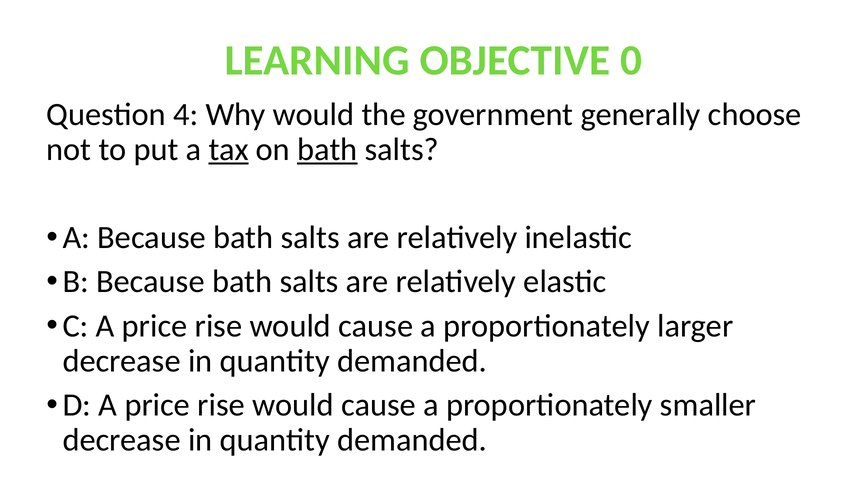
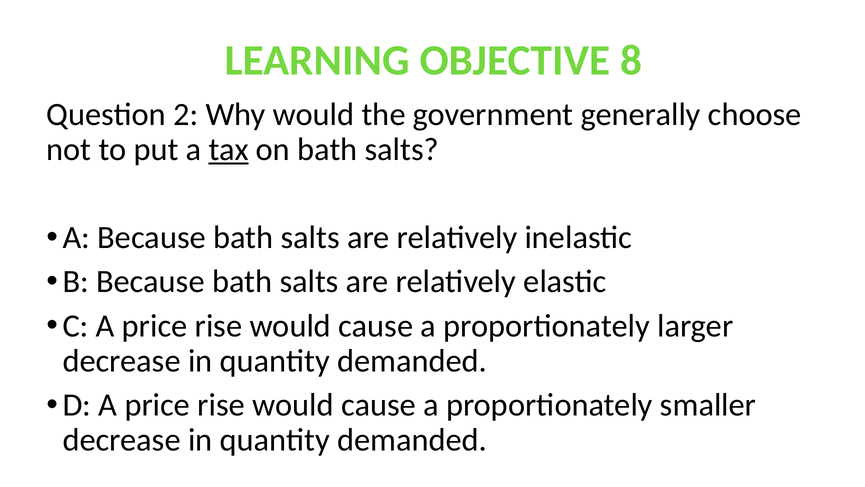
0: 0 -> 8
4: 4 -> 2
bath at (327, 149) underline: present -> none
